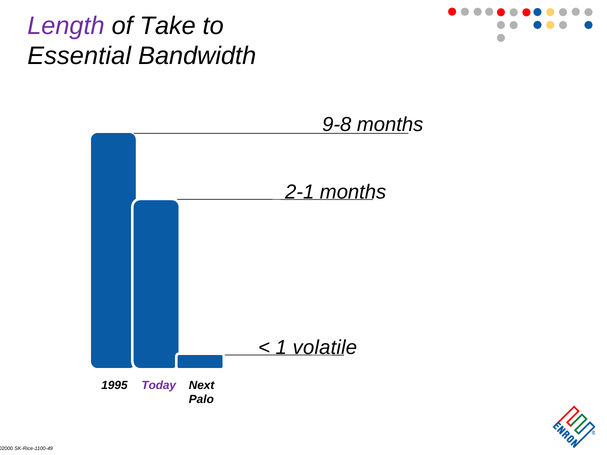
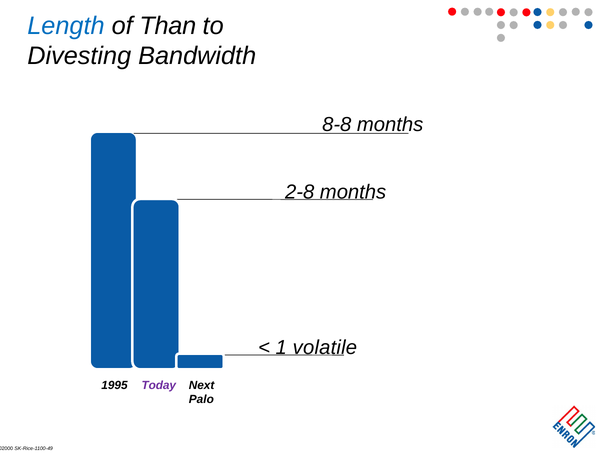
Length colour: purple -> blue
Take: Take -> Than
Essential: Essential -> Divesting
9-8: 9-8 -> 8-8
2-1: 2-1 -> 2-8
